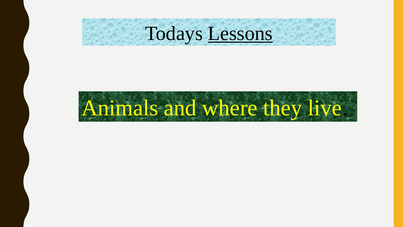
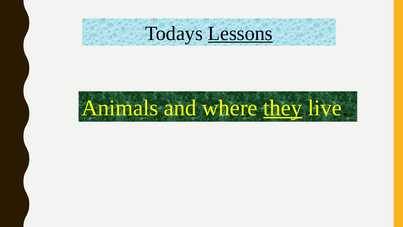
they underline: none -> present
